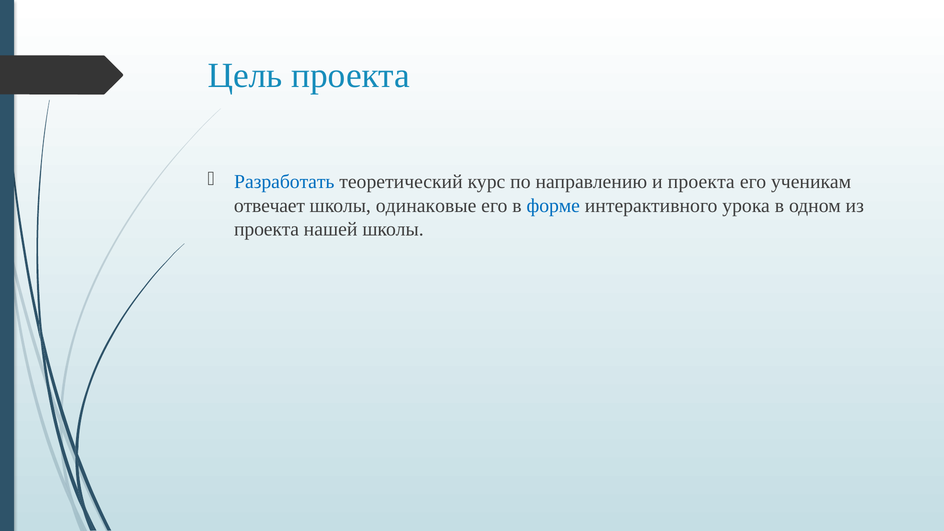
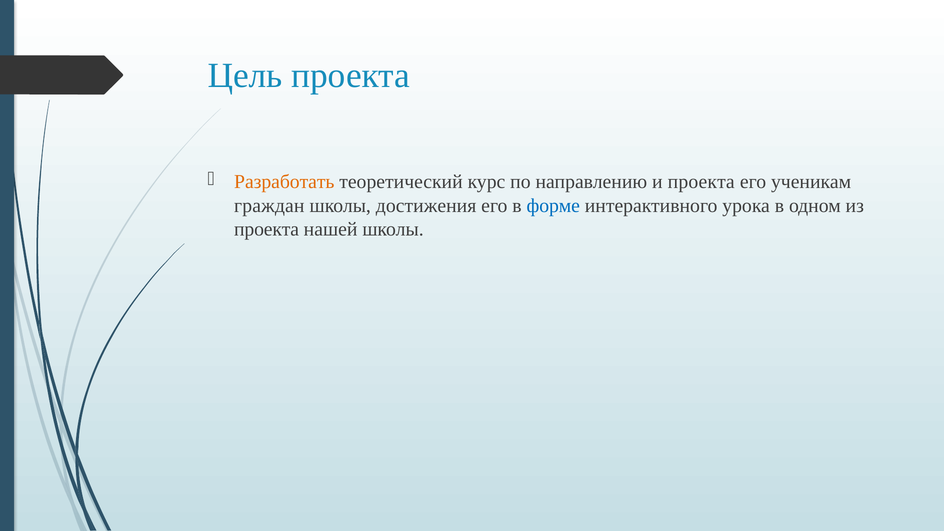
Разработать colour: blue -> orange
отвечает: отвечает -> граждан
одинаковые: одинаковые -> достижения
